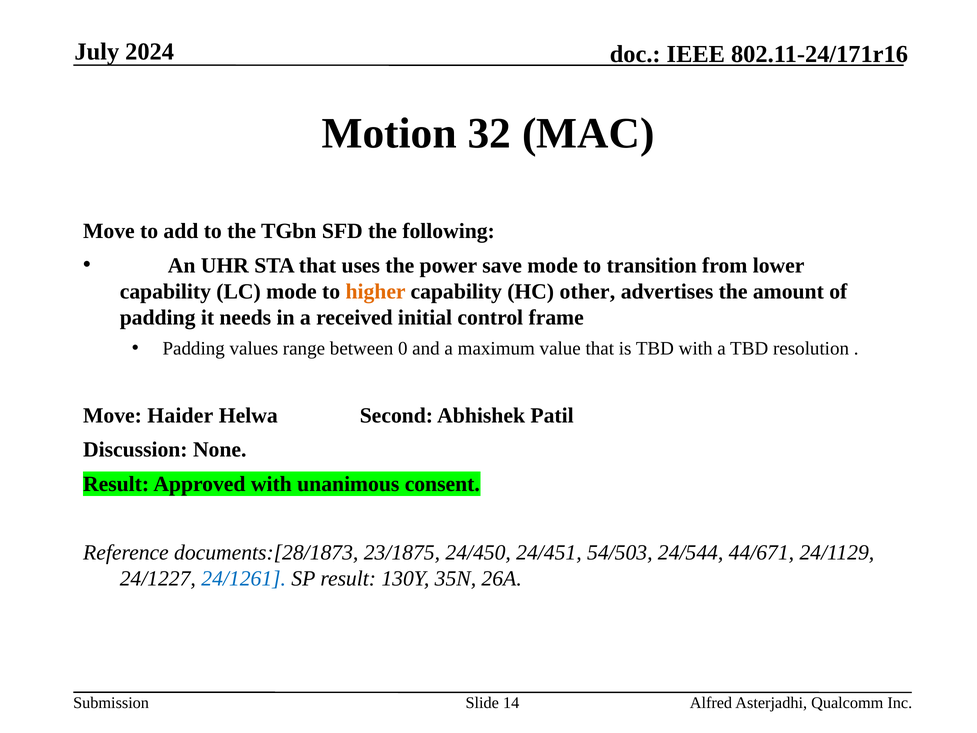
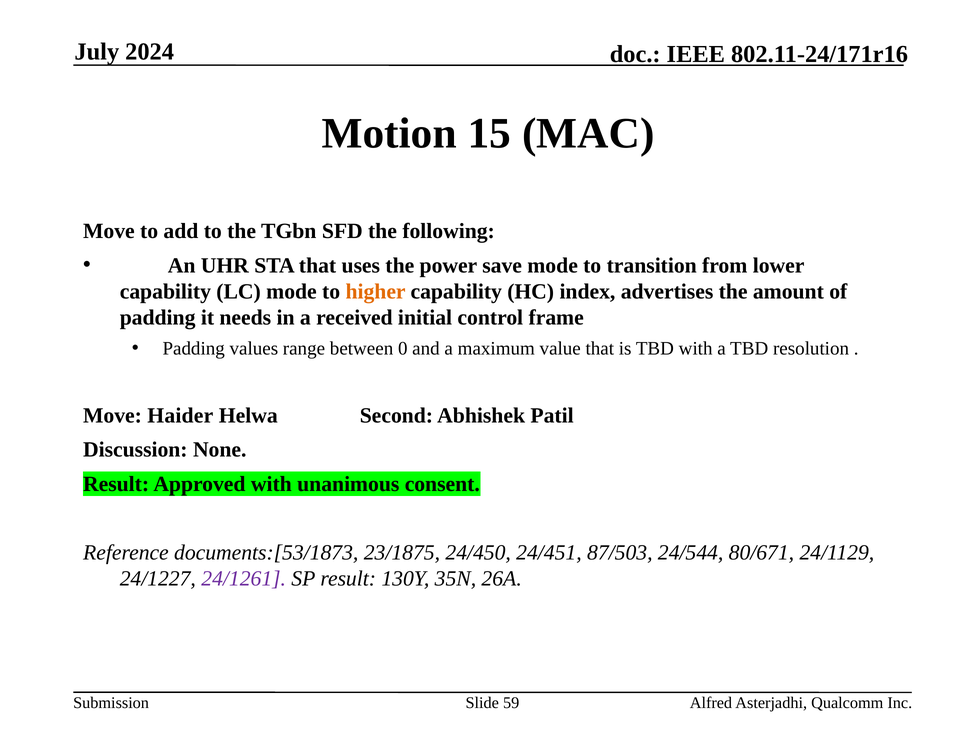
32: 32 -> 15
other: other -> index
documents:[28/1873: documents:[28/1873 -> documents:[53/1873
54/503: 54/503 -> 87/503
44/671: 44/671 -> 80/671
24/1261 colour: blue -> purple
14: 14 -> 59
